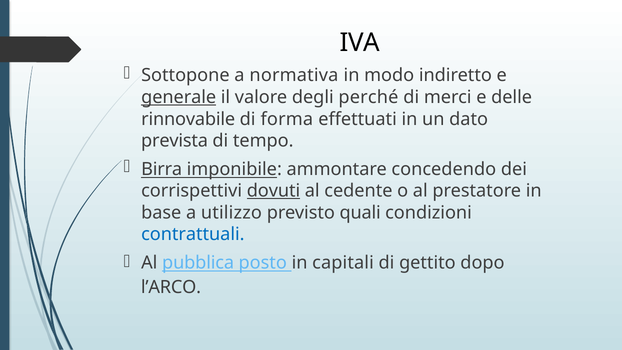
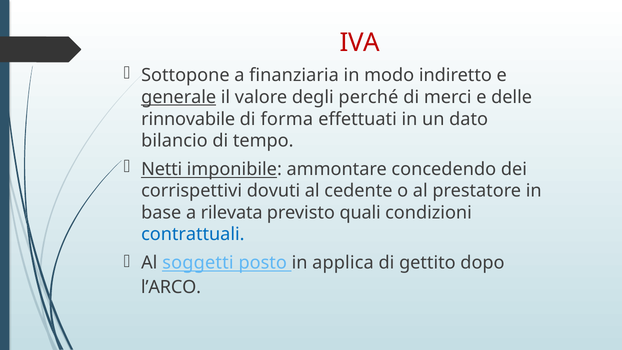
IVA colour: black -> red
normativa: normativa -> finanziaria
prevista: prevista -> bilancio
Birra: Birra -> Netti
dovuti underline: present -> none
utilizzo: utilizzo -> rilevata
pubblica: pubblica -> soggetti
capitali: capitali -> applica
